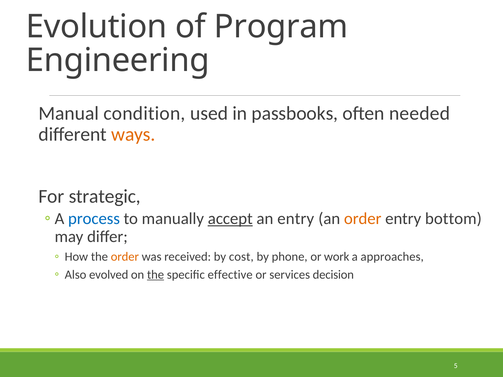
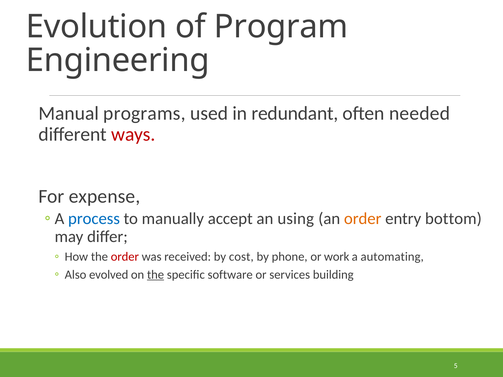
condition: condition -> programs
passbooks: passbooks -> redundant
ways colour: orange -> red
strategic: strategic -> expense
accept underline: present -> none
an entry: entry -> using
order at (125, 257) colour: orange -> red
approaches: approaches -> automating
effective: effective -> software
decision: decision -> building
